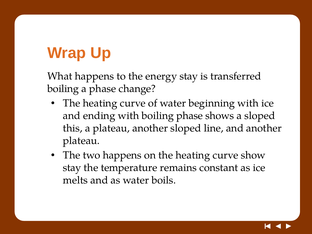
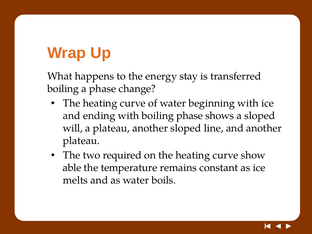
this: this -> will
two happens: happens -> required
stay at (72, 168): stay -> able
